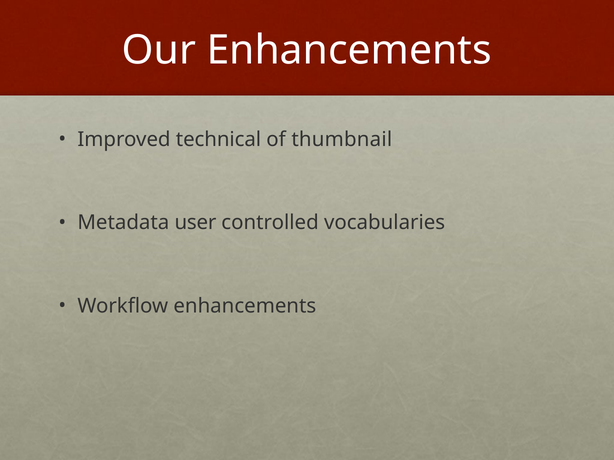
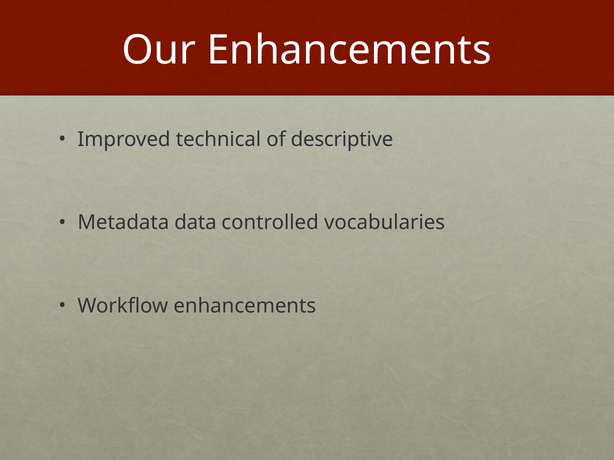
thumbnail: thumbnail -> descriptive
user: user -> data
